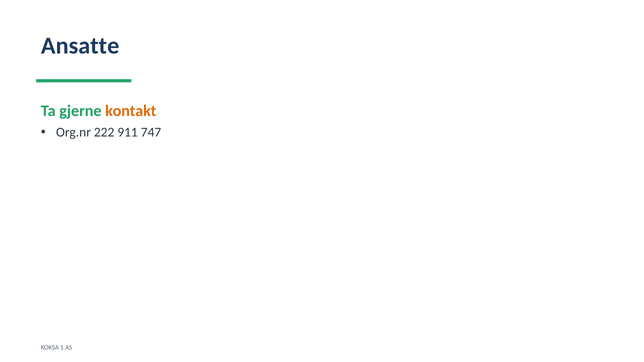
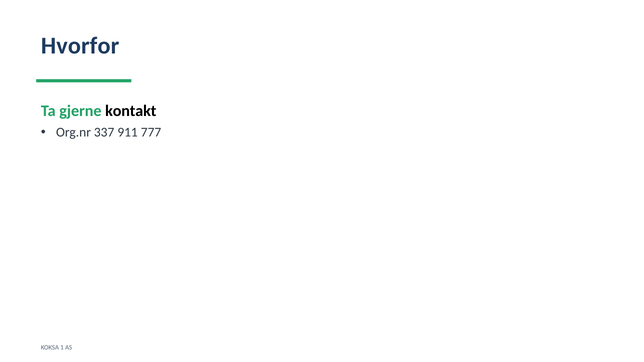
Ansatte: Ansatte -> Hvorfor
kontakt colour: orange -> black
222: 222 -> 337
747: 747 -> 777
